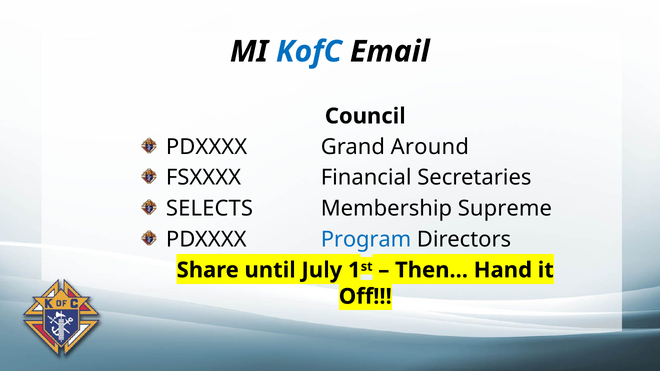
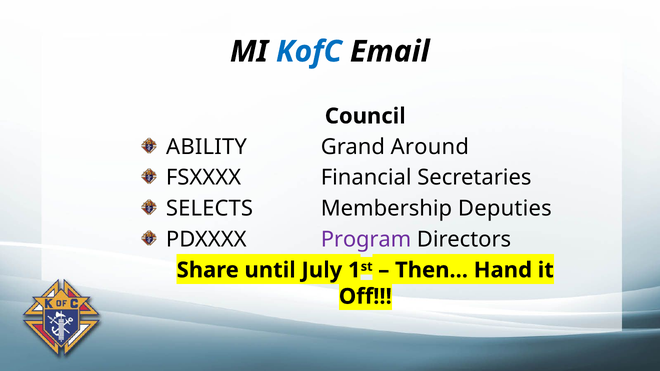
PDXXXX at (207, 147): PDXXXX -> ABILITY
Supreme: Supreme -> Deputies
Program colour: blue -> purple
